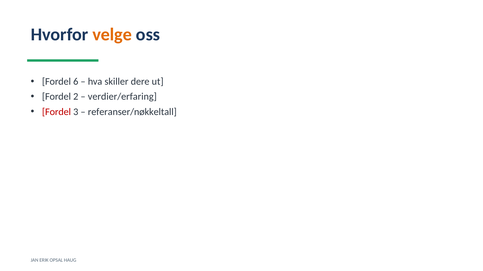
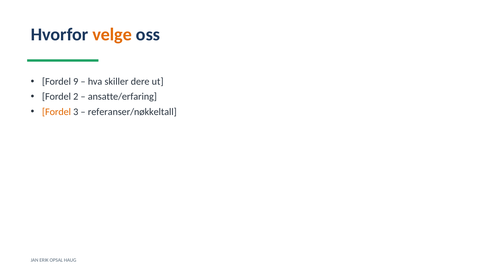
6: 6 -> 9
verdier/erfaring: verdier/erfaring -> ansatte/erfaring
Fordel at (57, 112) colour: red -> orange
